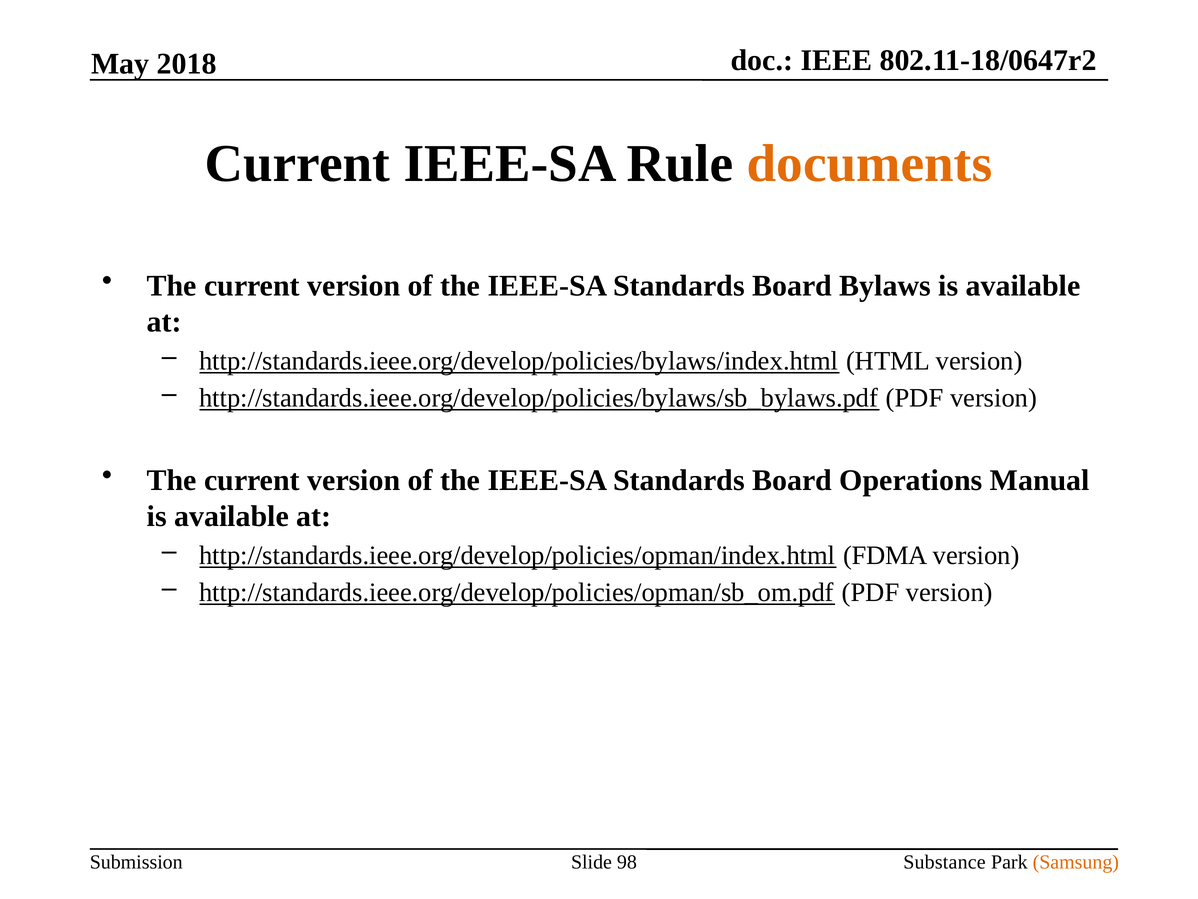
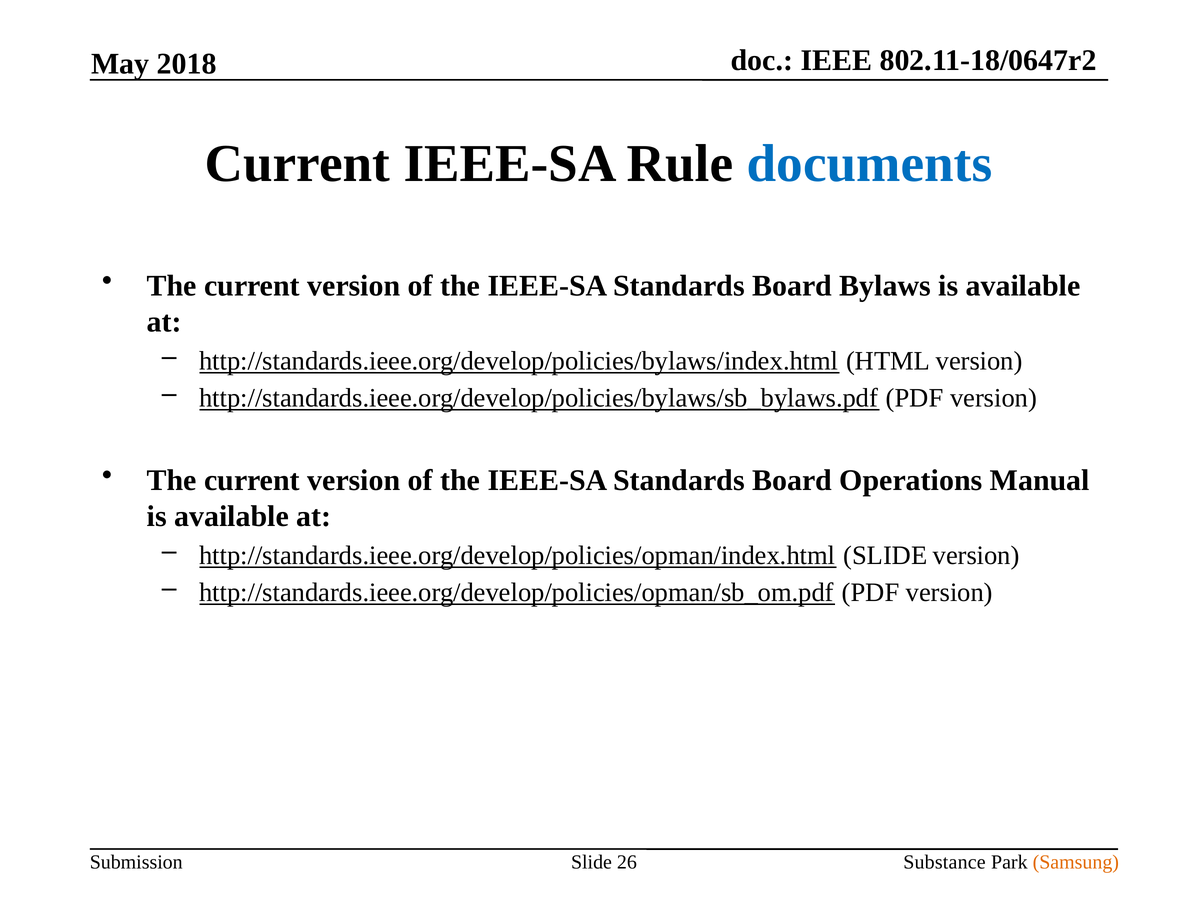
documents colour: orange -> blue
http://standards.ieee.org/develop/policies/opman/index.html FDMA: FDMA -> SLIDE
98: 98 -> 26
